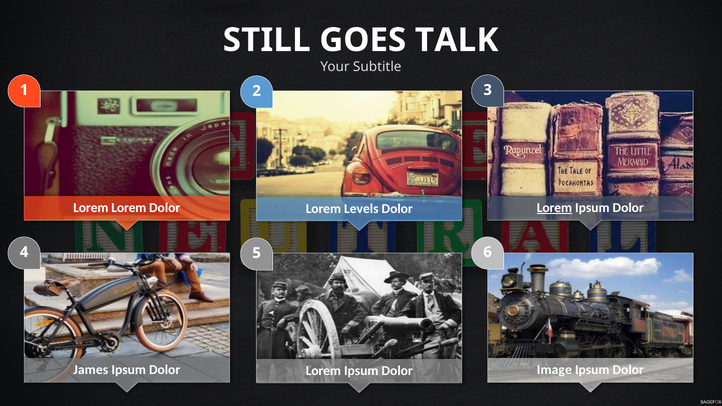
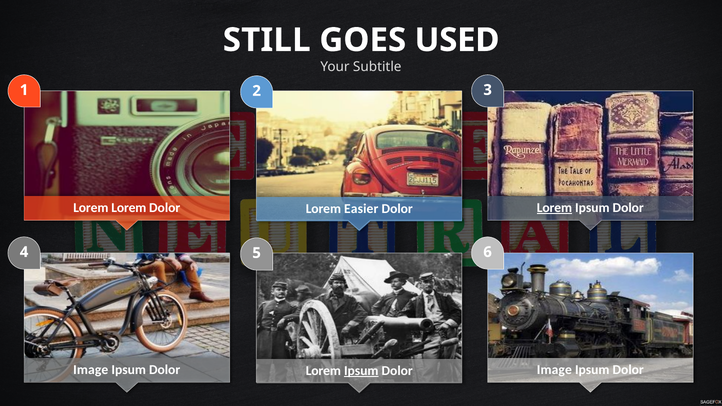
TALK: TALK -> USED
Levels: Levels -> Easier
James at (91, 370): James -> Image
Ipsum at (361, 371) underline: none -> present
